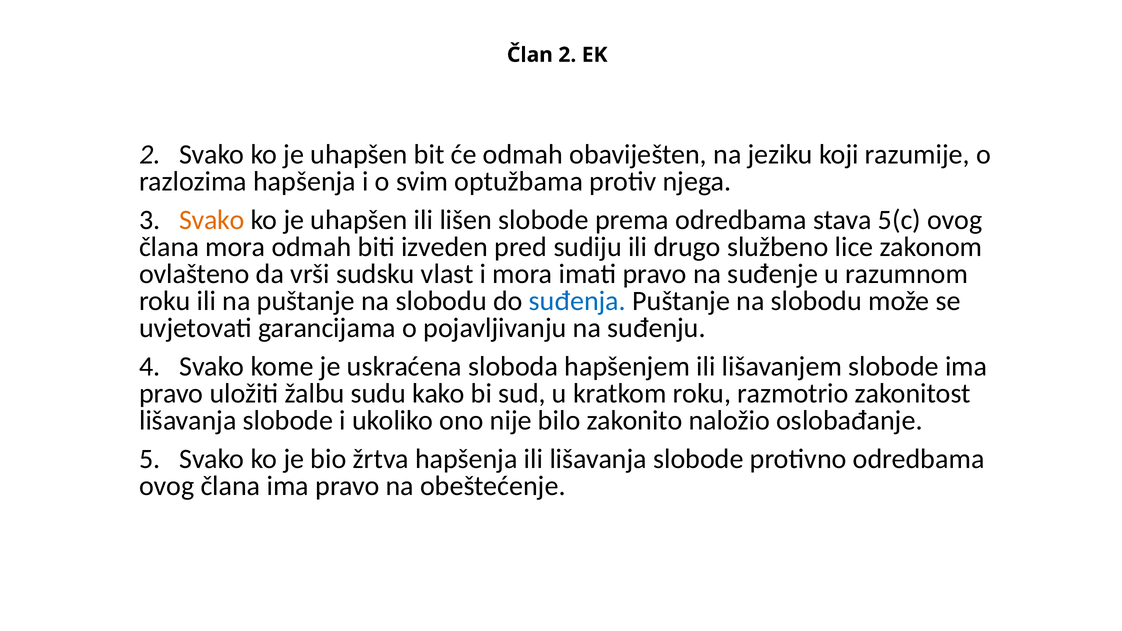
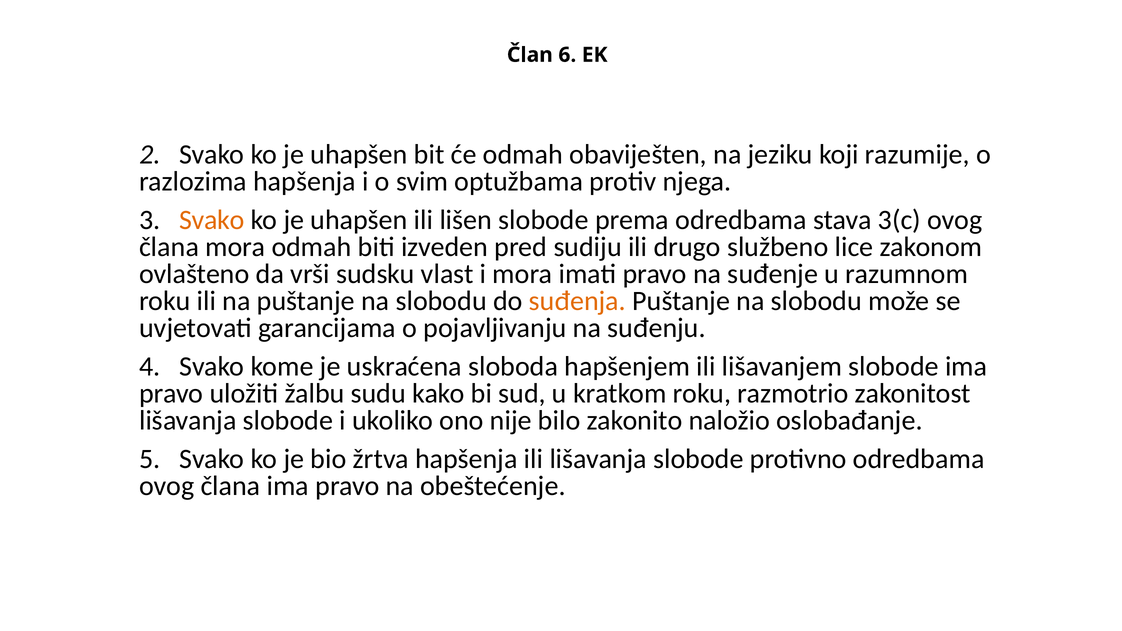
Član 2: 2 -> 6
5(c: 5(c -> 3(c
suđenja colour: blue -> orange
